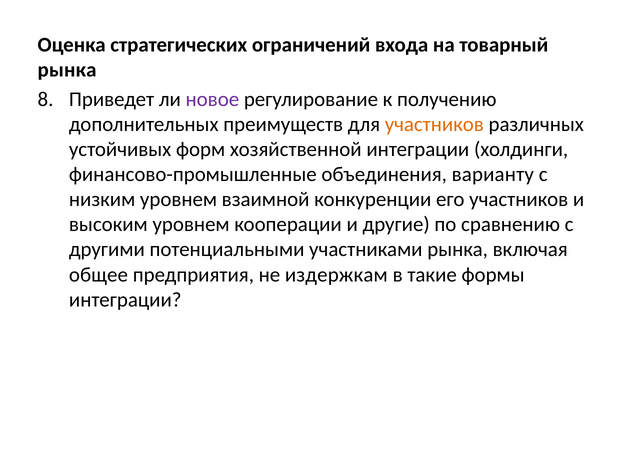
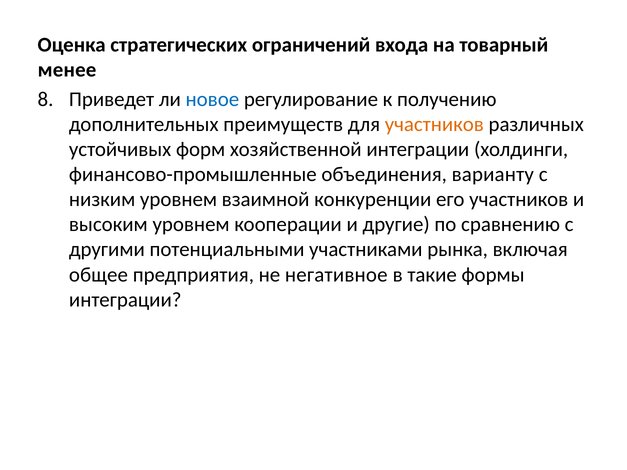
рынка at (67, 70): рынка -> менее
новое colour: purple -> blue
издержкам: издержкам -> негативное
